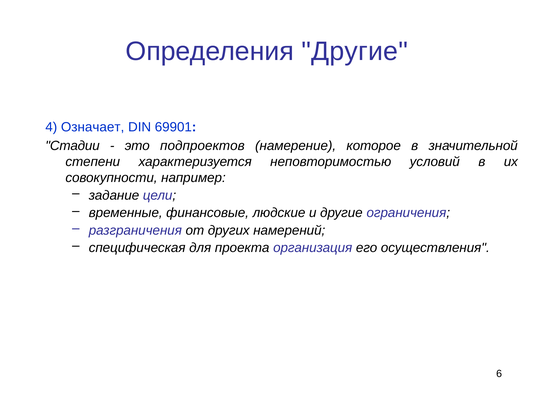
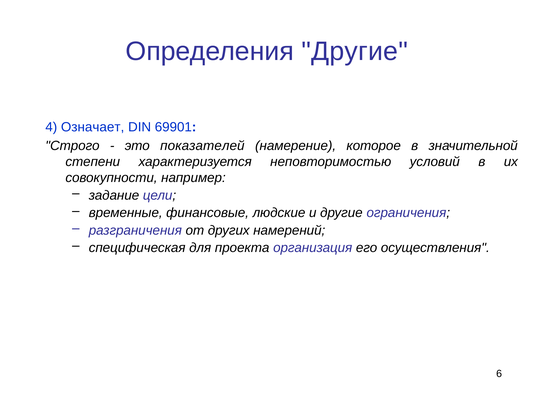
Стадии: Стадии -> Строго
подпроектов: подпроектов -> показателей
